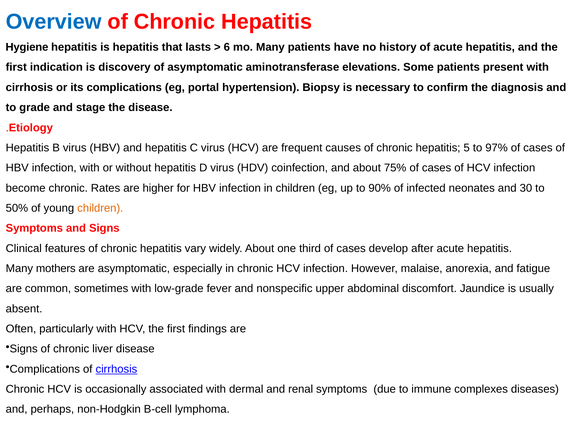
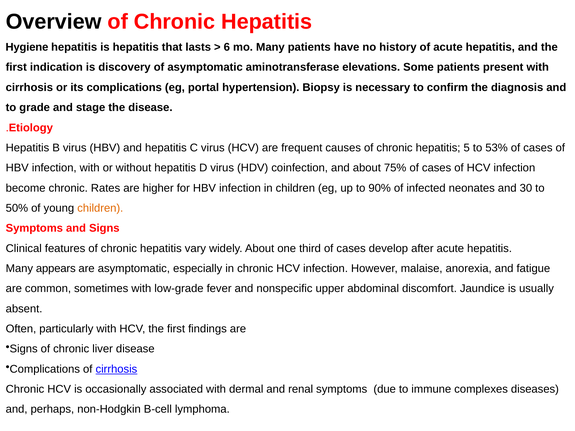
Overview colour: blue -> black
97%: 97% -> 53%
mothers: mothers -> appears
